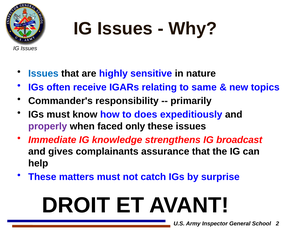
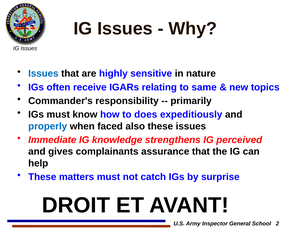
properly colour: purple -> blue
only: only -> also
broadcast: broadcast -> perceived
